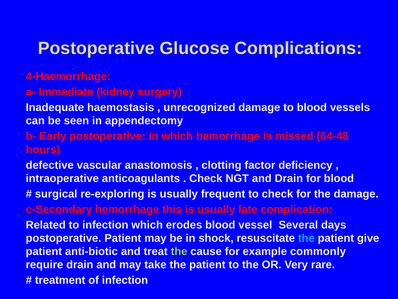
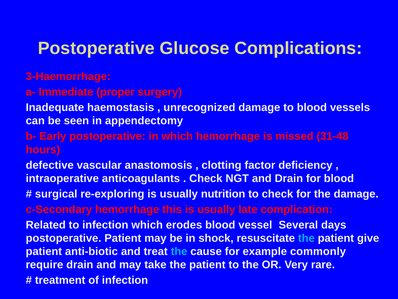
4-Haemorrhage: 4-Haemorrhage -> 3-Haemorrhage
kidney: kidney -> proper
64-48: 64-48 -> 31-48
frequent: frequent -> nutrition
the at (179, 251) colour: light green -> light blue
